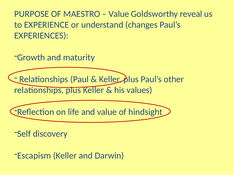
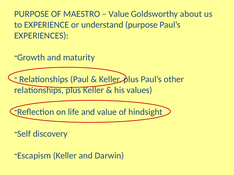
reveal: reveal -> about
understand changes: changes -> purpose
